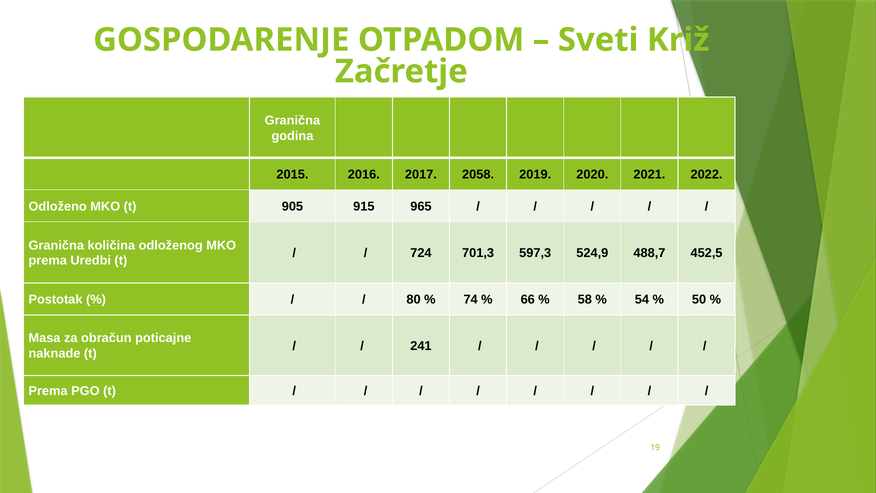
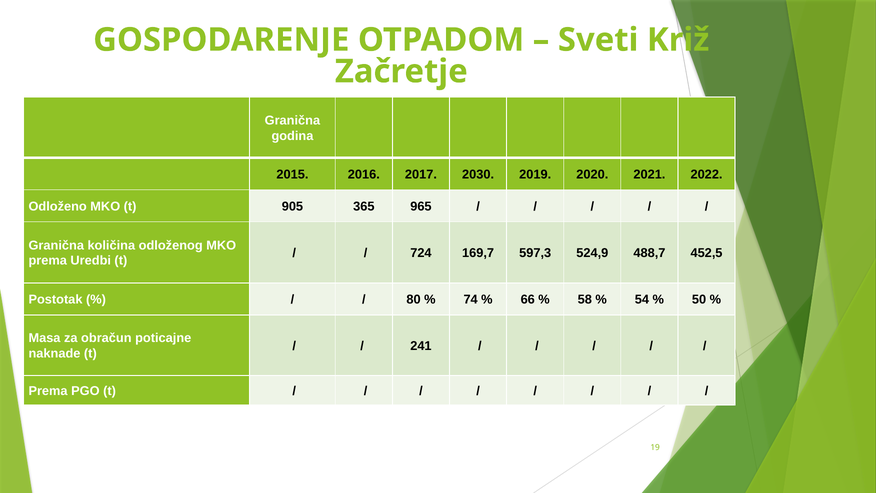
2058: 2058 -> 2030
915: 915 -> 365
701,3: 701,3 -> 169,7
